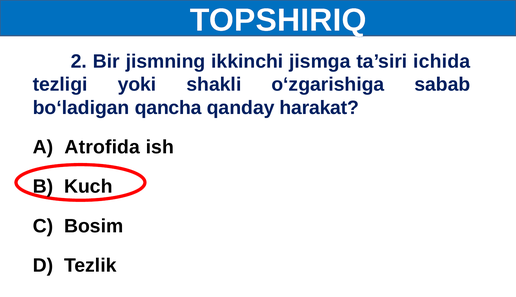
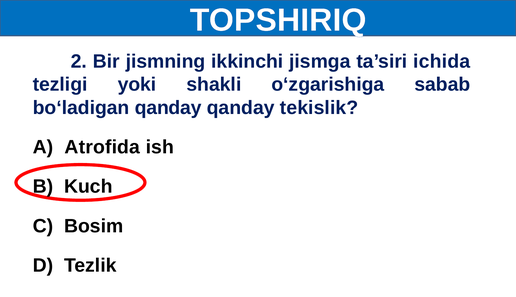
bo‘ladigan qancha: qancha -> qanday
harakat: harakat -> tekislik
